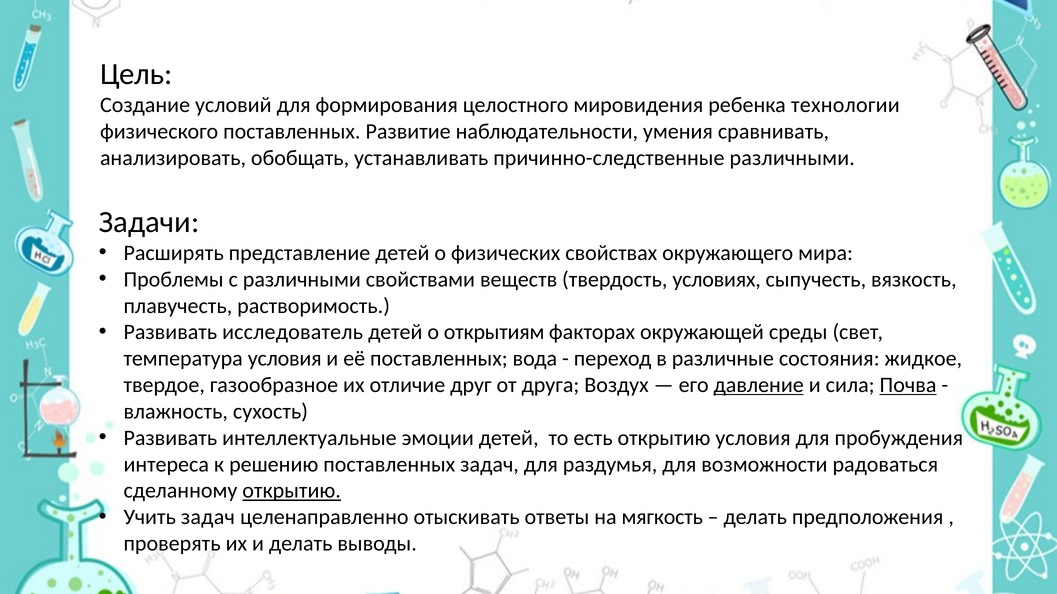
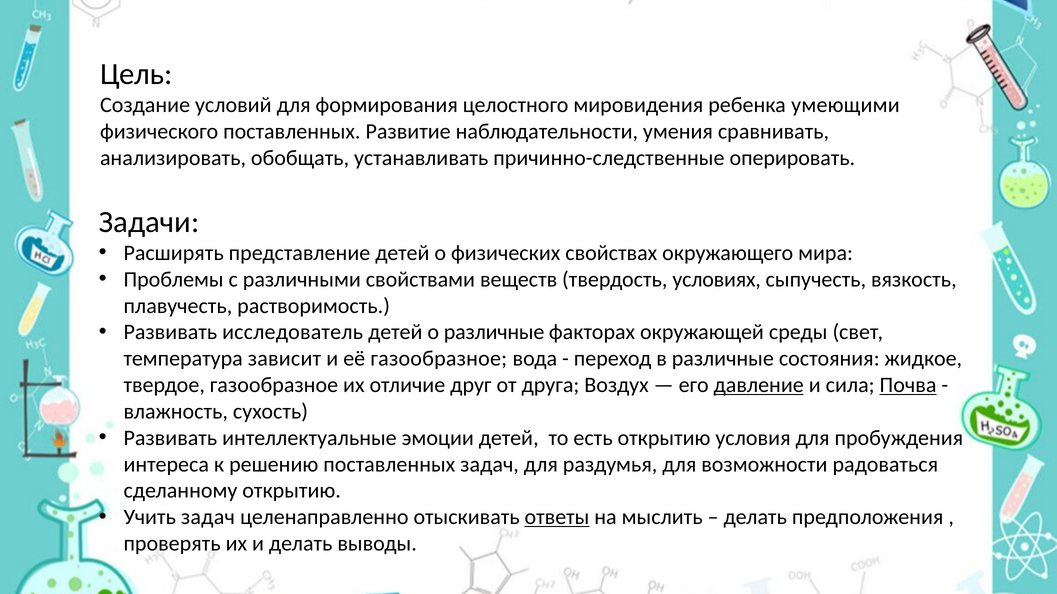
технологии: технологии -> умеющими
причинно-следственные различными: различными -> оперировать
о открытиям: открытиям -> различные
температура условия: условия -> зависит
её поставленных: поставленных -> газообразное
открытию at (292, 491) underline: present -> none
ответы underline: none -> present
мягкость: мягкость -> мыслить
